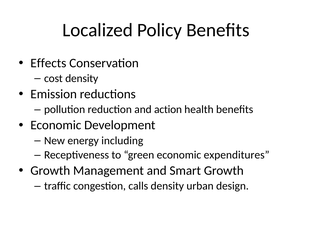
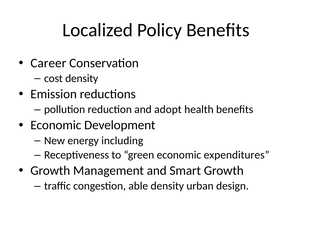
Effects: Effects -> Career
action: action -> adopt
calls: calls -> able
